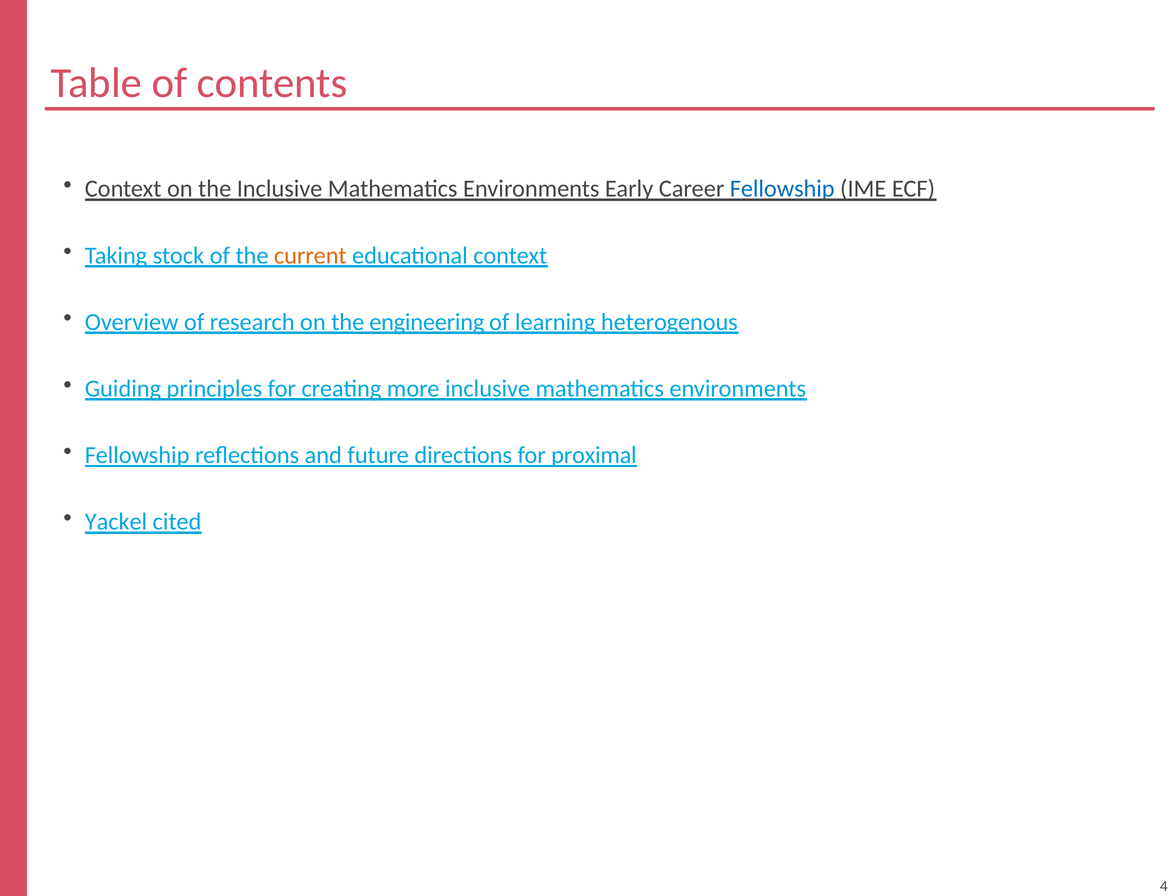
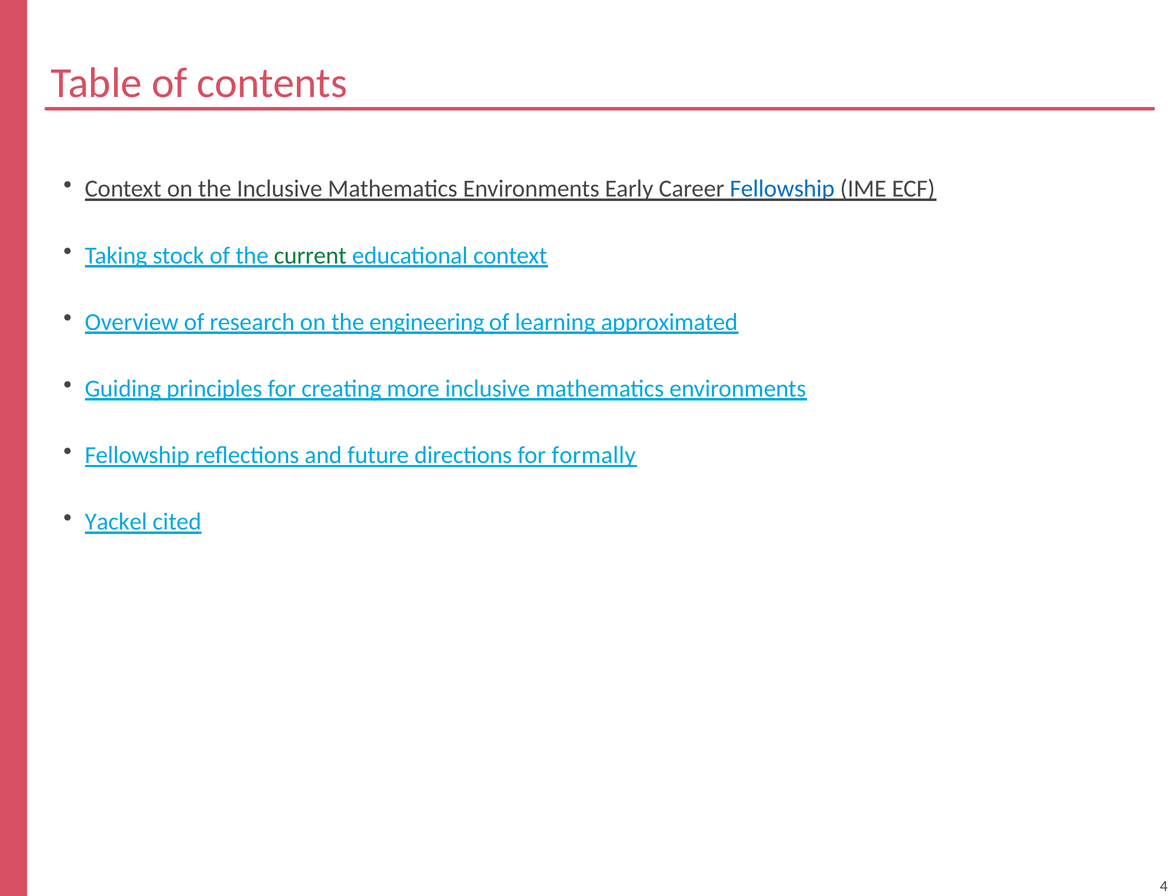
current colour: orange -> green
heterogenous: heterogenous -> approximated
proximal: proximal -> formally
